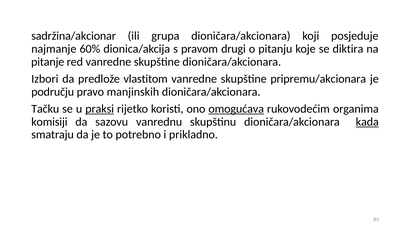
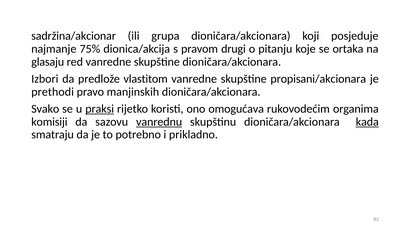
60%: 60% -> 75%
diktira: diktira -> ortaka
pitanje: pitanje -> glasaju
pripremu/akcionara: pripremu/akcionara -> propisani/akcionara
području: području -> prethodi
Tačku: Tačku -> Svako
omogućava underline: present -> none
vanrednu underline: none -> present
